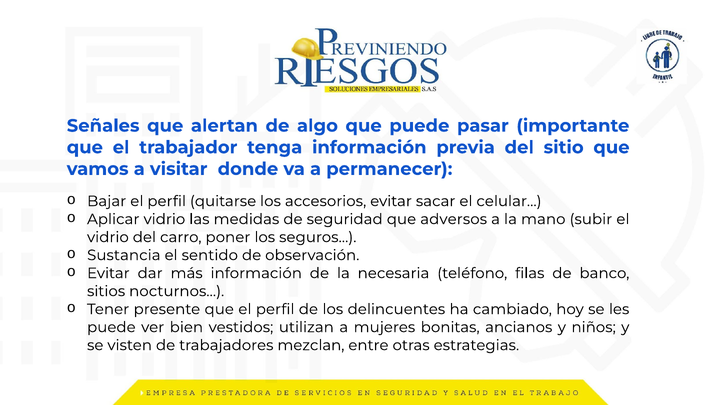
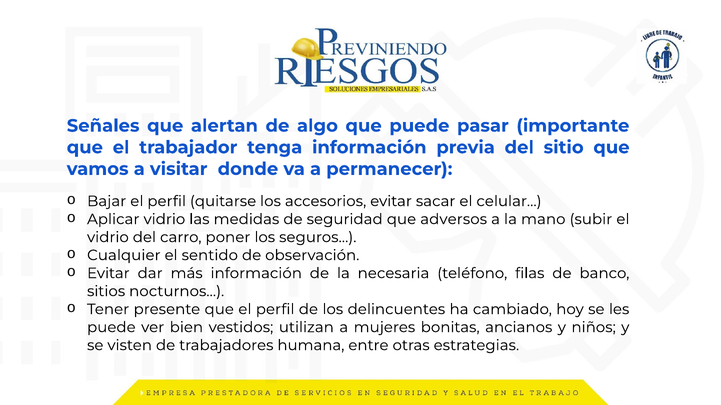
Sustancia: Sustancia -> Cualquier
mezclan: mezclan -> humana
